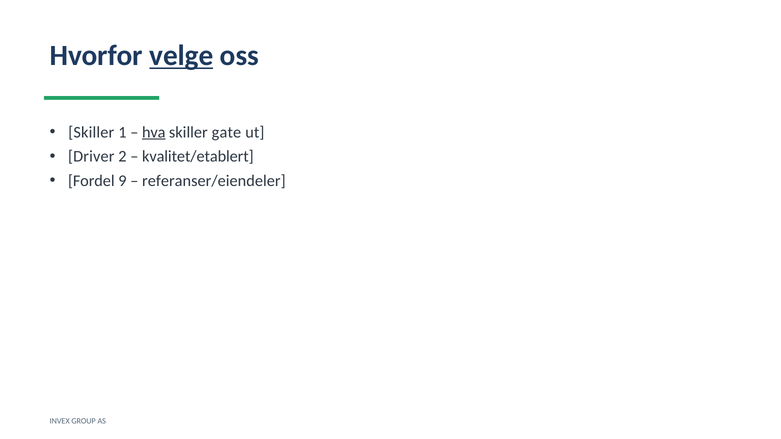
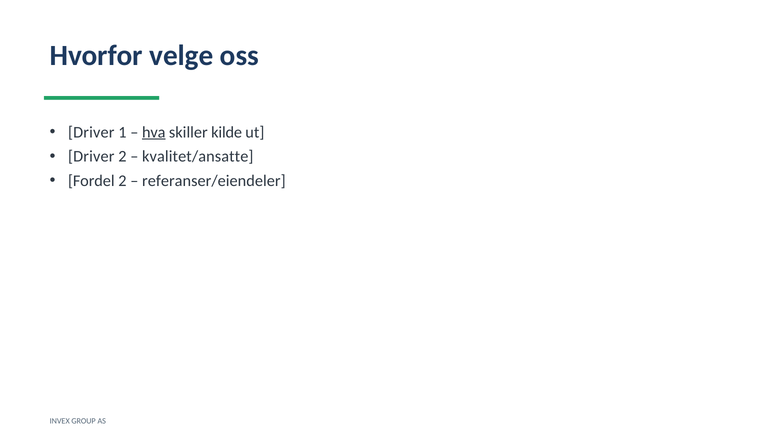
velge underline: present -> none
Skiller at (91, 132): Skiller -> Driver
gate: gate -> kilde
kvalitet/etablert: kvalitet/etablert -> kvalitet/ansatte
Fordel 9: 9 -> 2
